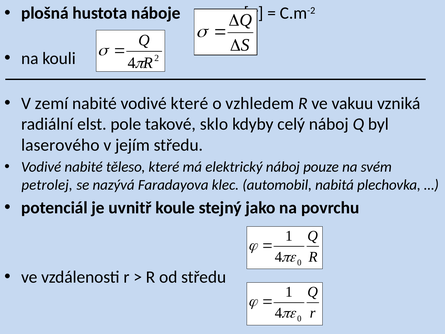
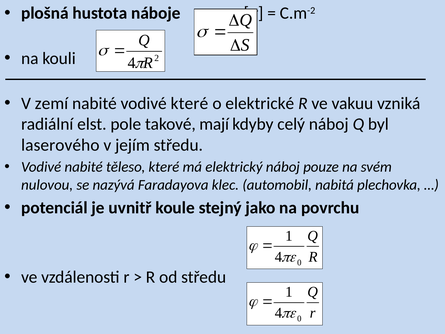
vzhledem: vzhledem -> elektrické
sklo: sklo -> mají
petrolej: petrolej -> nulovou
